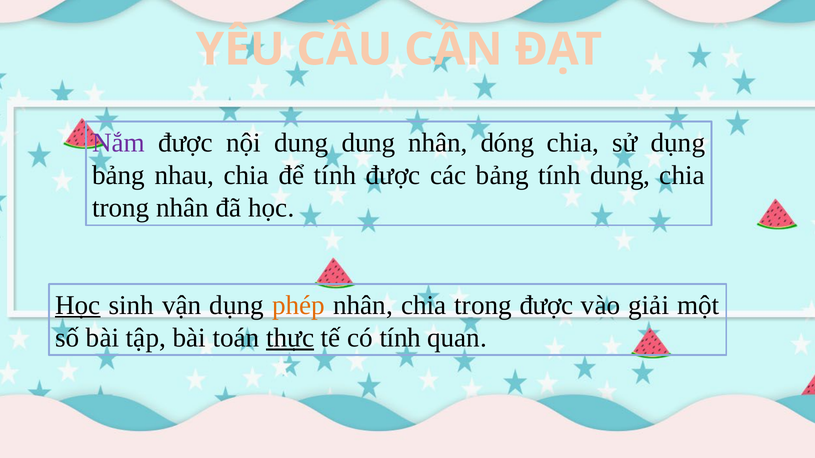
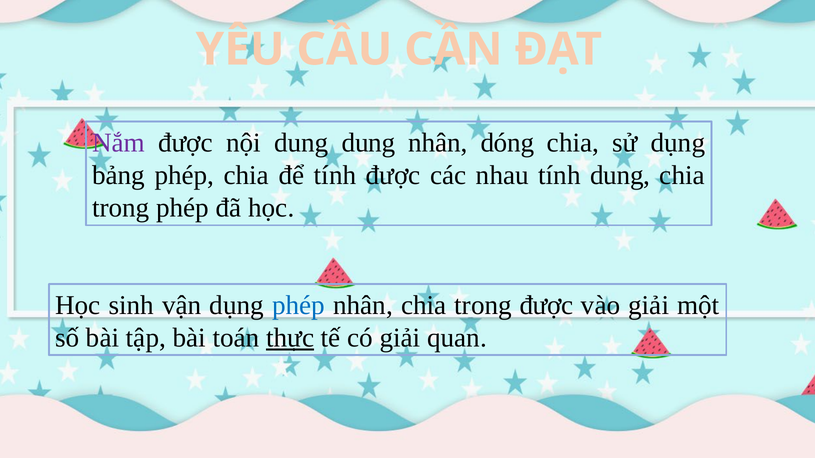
bảng nhau: nhau -> phép
các bảng: bảng -> nhau
trong nhân: nhân -> phép
Học at (78, 306) underline: present -> none
phép at (299, 306) colour: orange -> blue
có tính: tính -> giải
